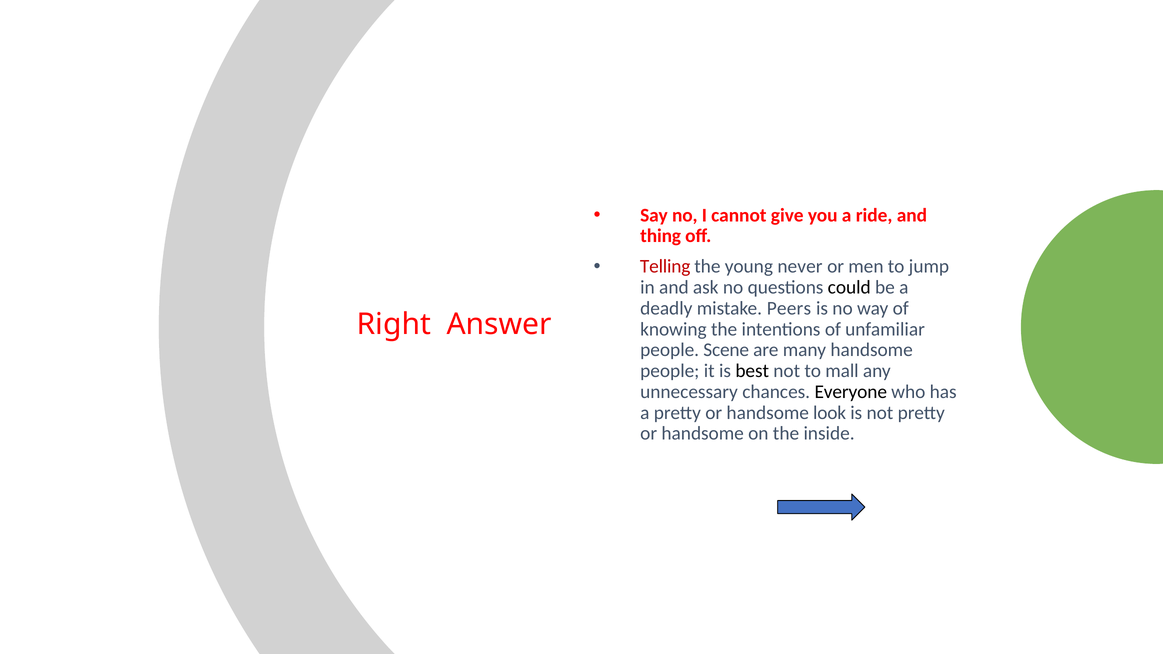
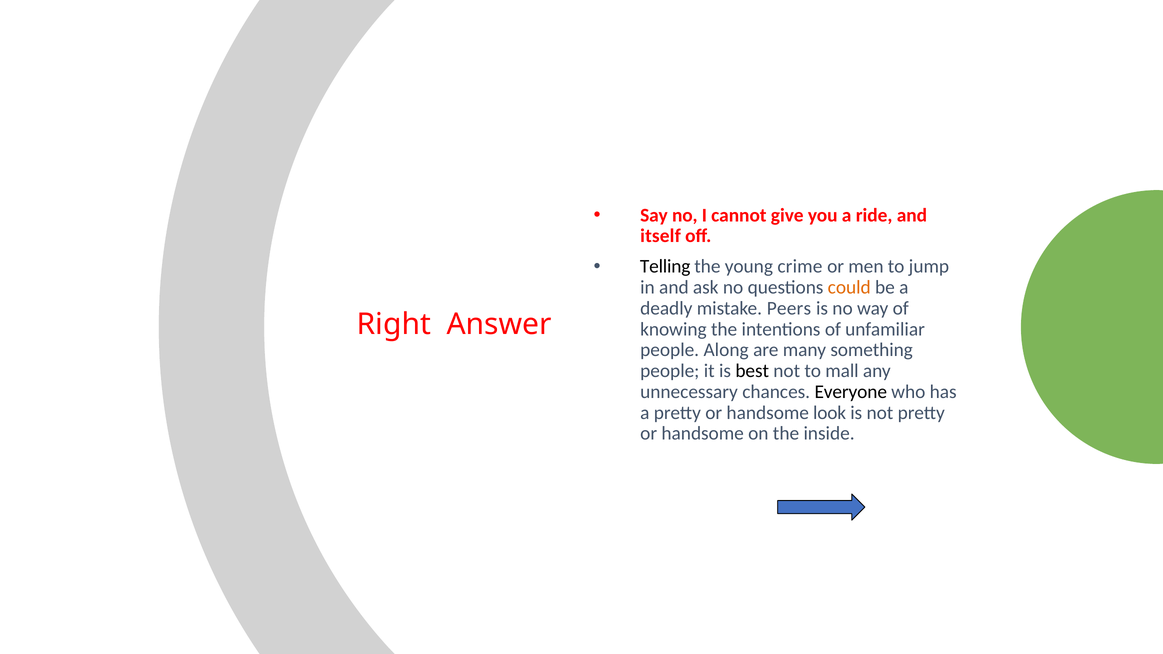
thing: thing -> itself
Telling colour: red -> black
never: never -> crime
could colour: black -> orange
Scene: Scene -> Along
many handsome: handsome -> something
